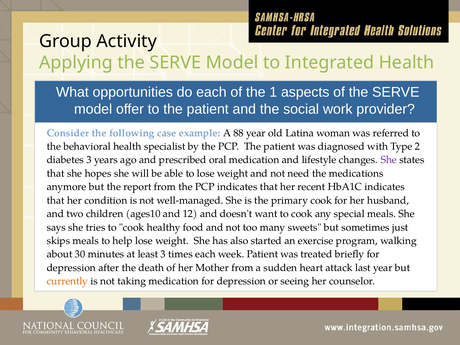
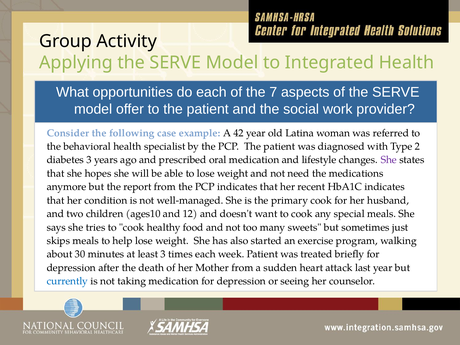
1: 1 -> 7
88: 88 -> 42
currently colour: orange -> blue
